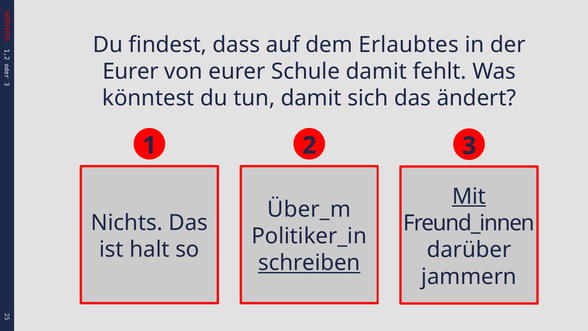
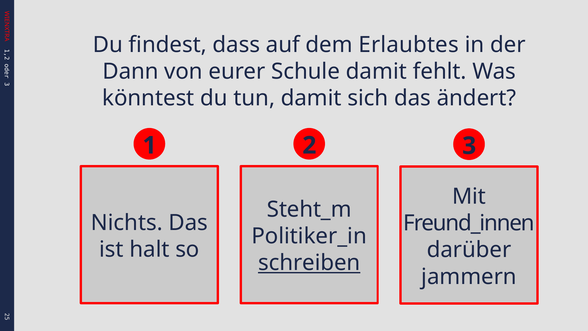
Eurer at (131, 71): Eurer -> Dann
Mit underline: present -> none
Über_m: Über_m -> Steht_m
